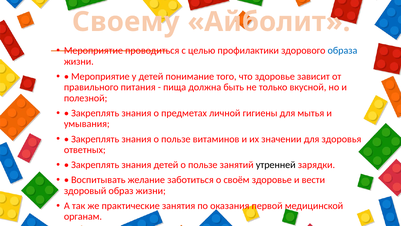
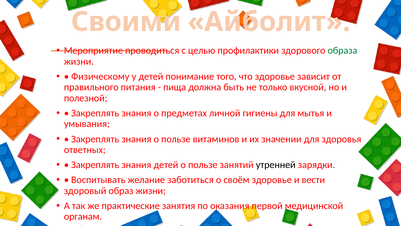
Своему: Своему -> Своими
образа colour: blue -> green
Мероприятие at (100, 76): Мероприятие -> Физическому
